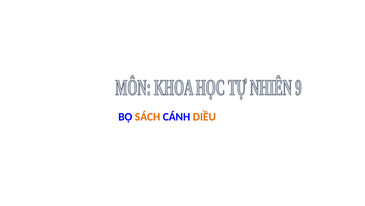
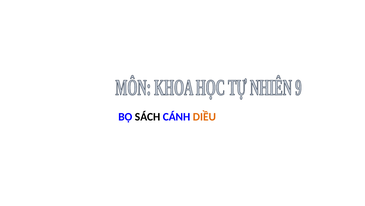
SÁCH colour: orange -> black
